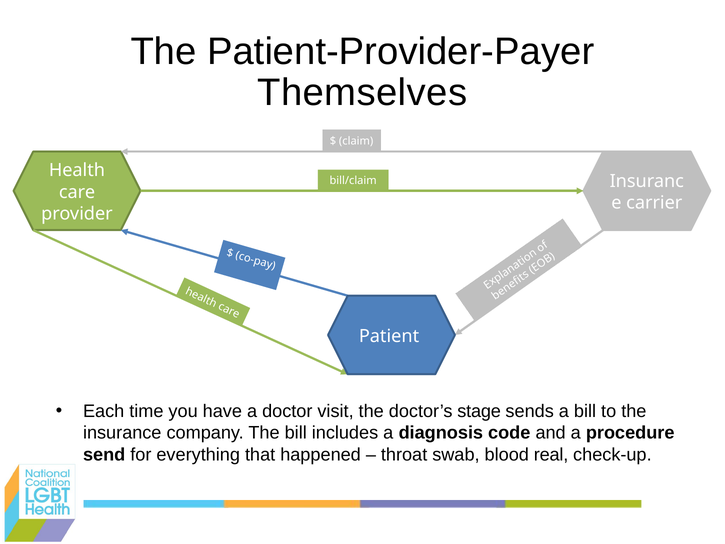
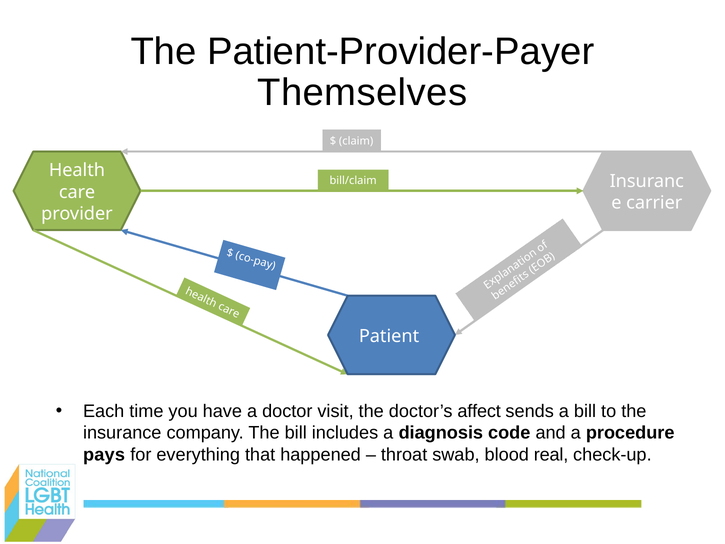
stage: stage -> affect
send: send -> pays
